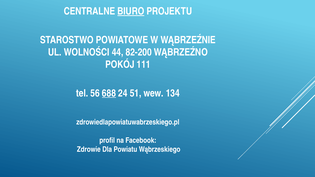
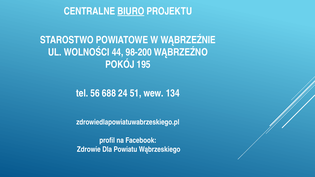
82-200: 82-200 -> 98-200
111: 111 -> 195
688 underline: present -> none
